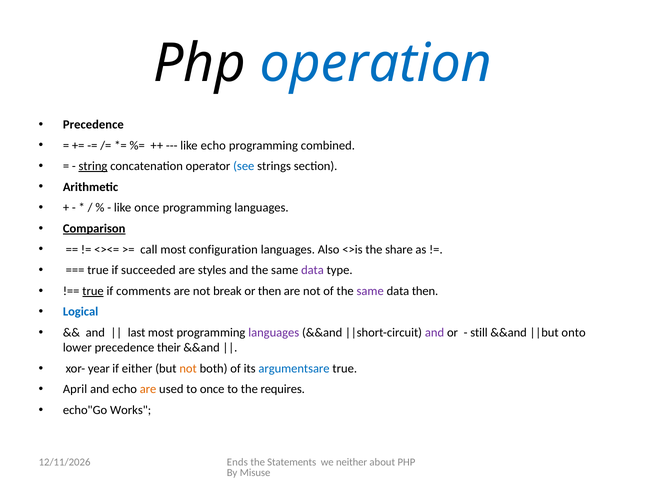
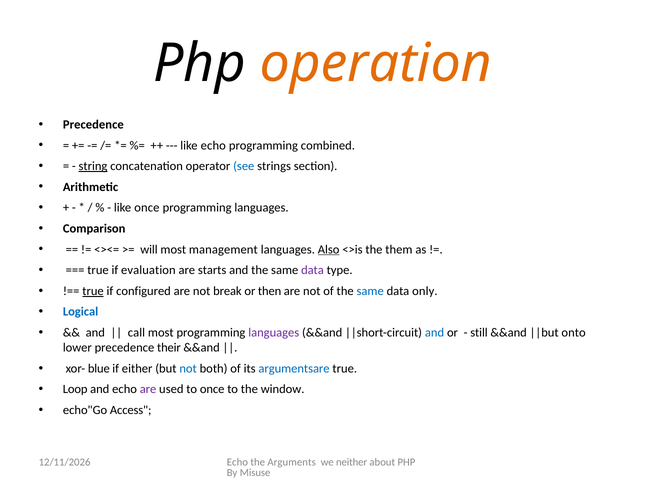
operation colour: blue -> orange
Comparison underline: present -> none
call: call -> will
configuration: configuration -> management
Also underline: none -> present
share: share -> them
succeeded: succeeded -> evaluation
styles: styles -> starts
comments: comments -> configured
same at (370, 291) colour: purple -> blue
data then: then -> only
last: last -> call
and at (435, 332) colour: purple -> blue
year: year -> blue
not at (188, 368) colour: orange -> blue
April: April -> Loop
are at (148, 389) colour: orange -> purple
requires: requires -> window
Works: Works -> Access
Ends at (237, 462): Ends -> Echo
Statements: Statements -> Arguments
